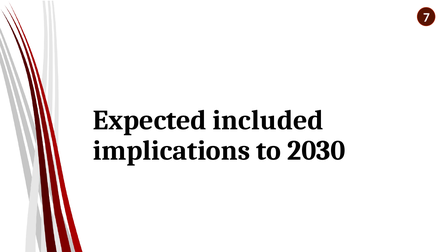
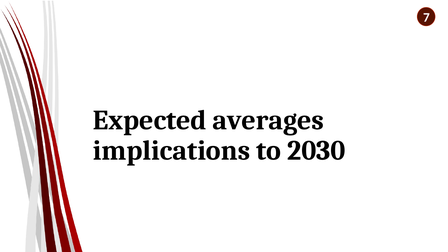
included: included -> averages
